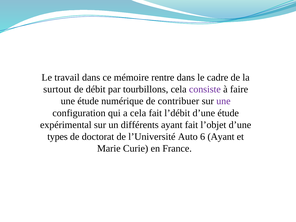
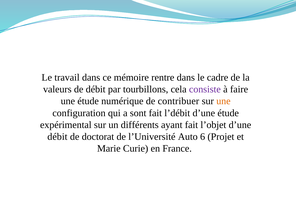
surtout: surtout -> valeurs
une at (223, 101) colour: purple -> orange
a cela: cela -> sont
types at (58, 137): types -> débit
6 Ayant: Ayant -> Projet
